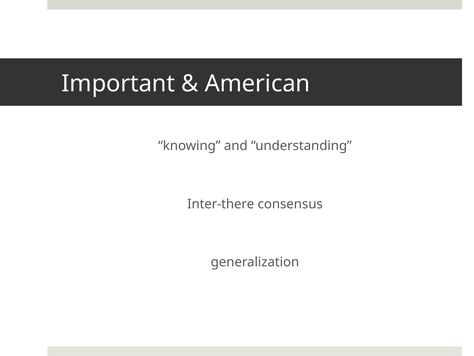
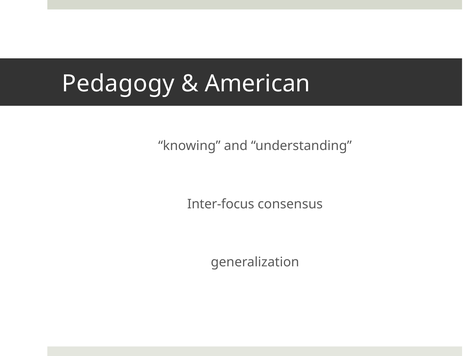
Important: Important -> Pedagogy
Inter-there: Inter-there -> Inter-focus
